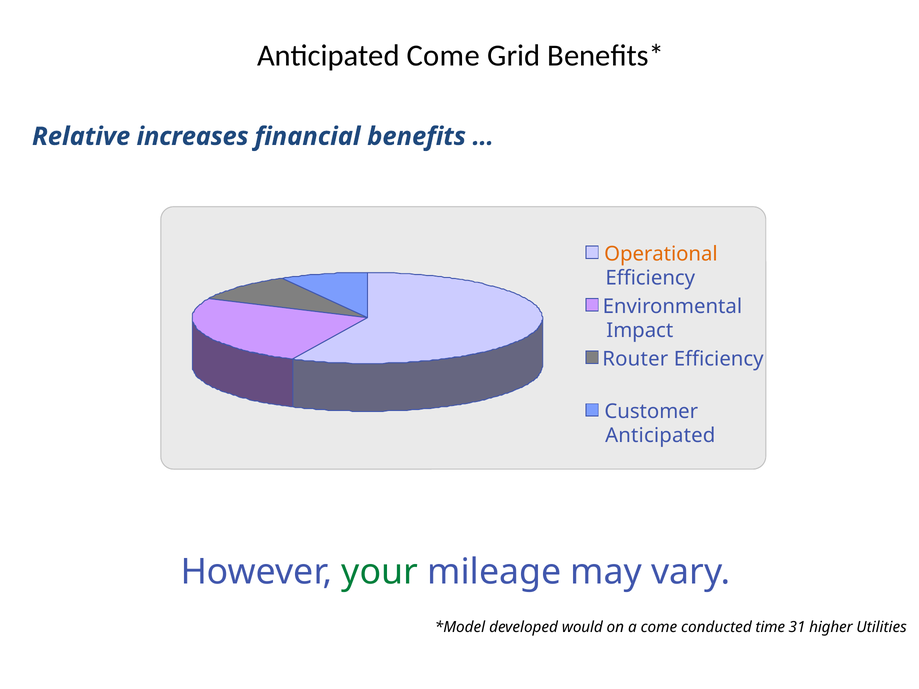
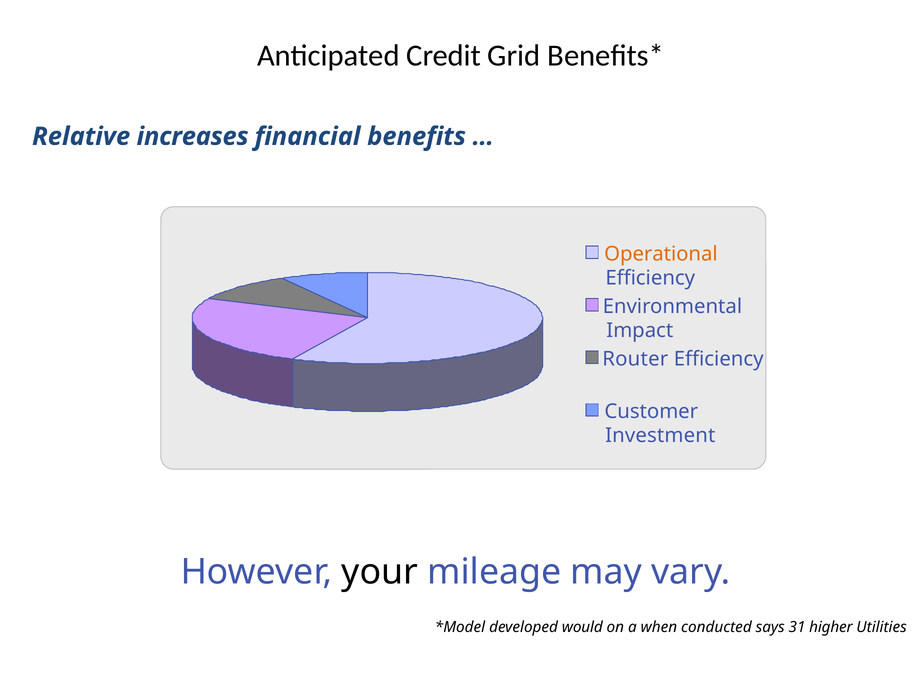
Anticipated Come: Come -> Credit
Anticipated at (660, 436): Anticipated -> Investment
your colour: green -> black
a come: come -> when
time: time -> says
